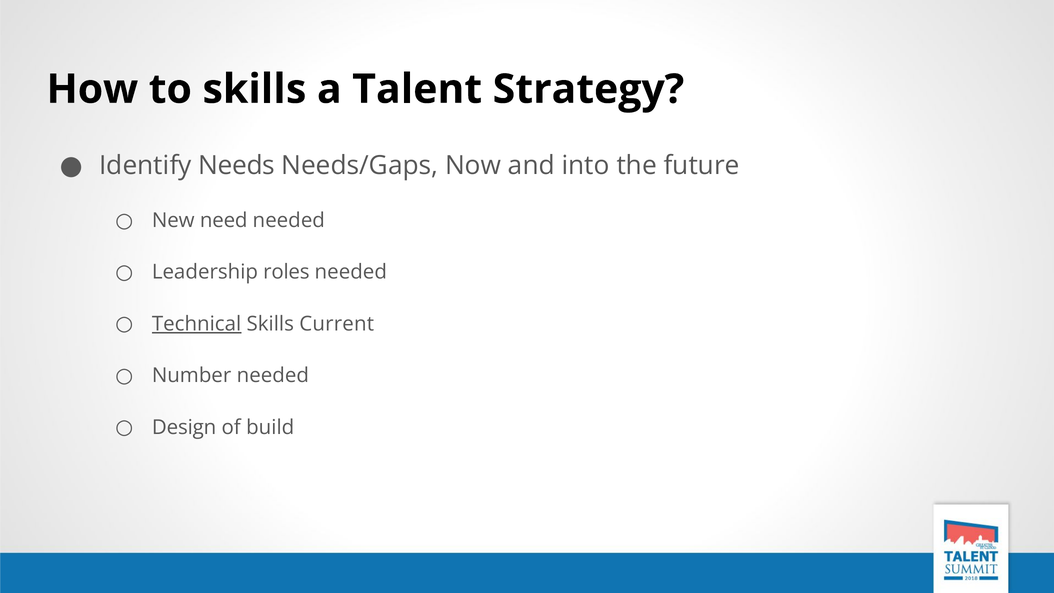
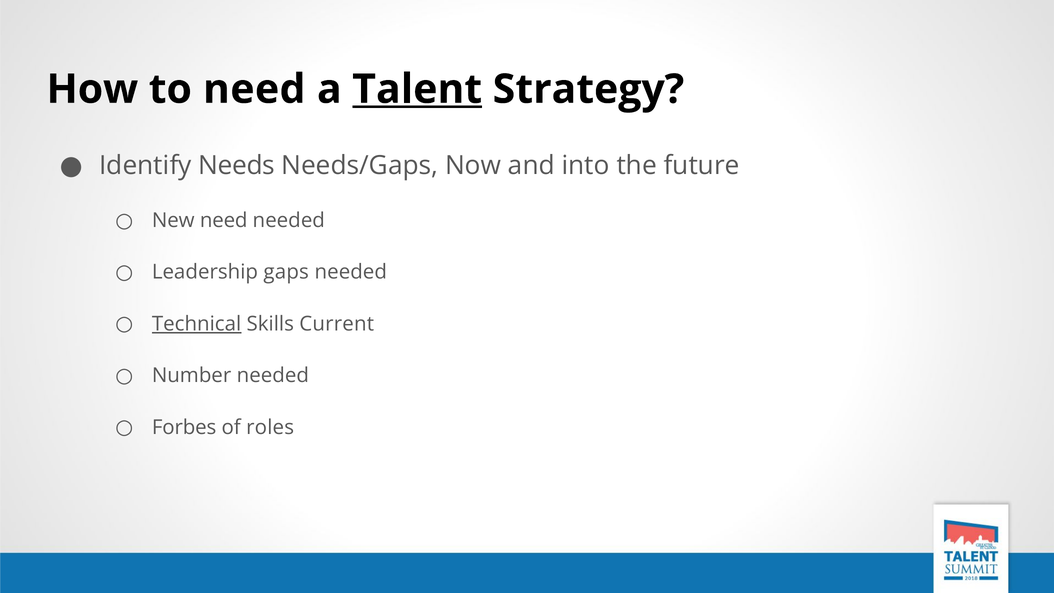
to skills: skills -> need
Talent underline: none -> present
roles: roles -> gaps
Design: Design -> Forbes
build: build -> roles
